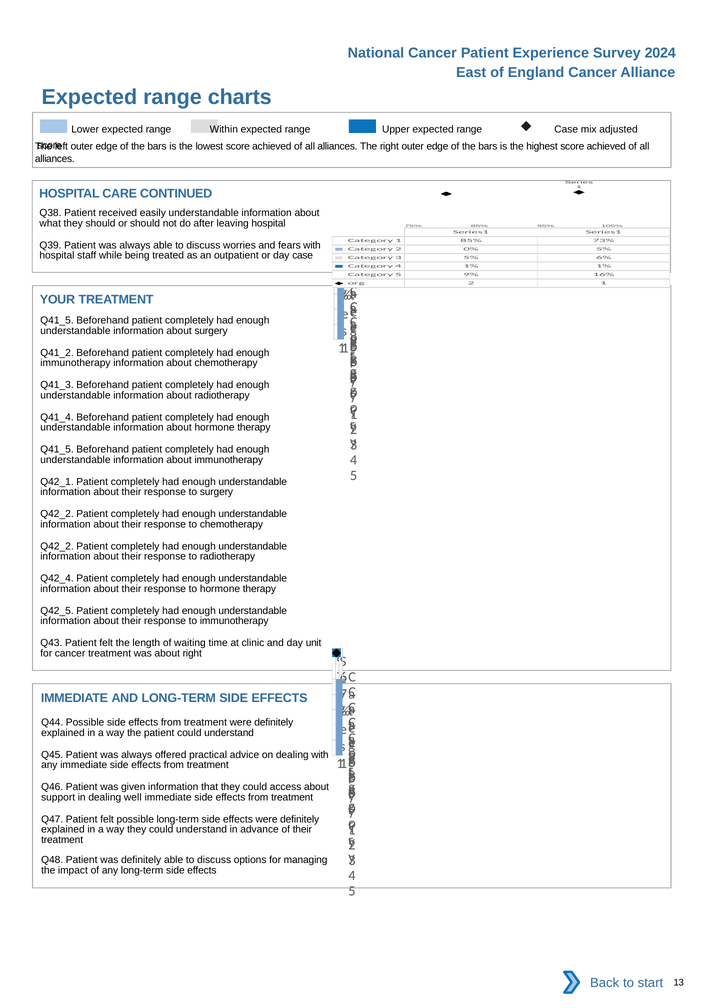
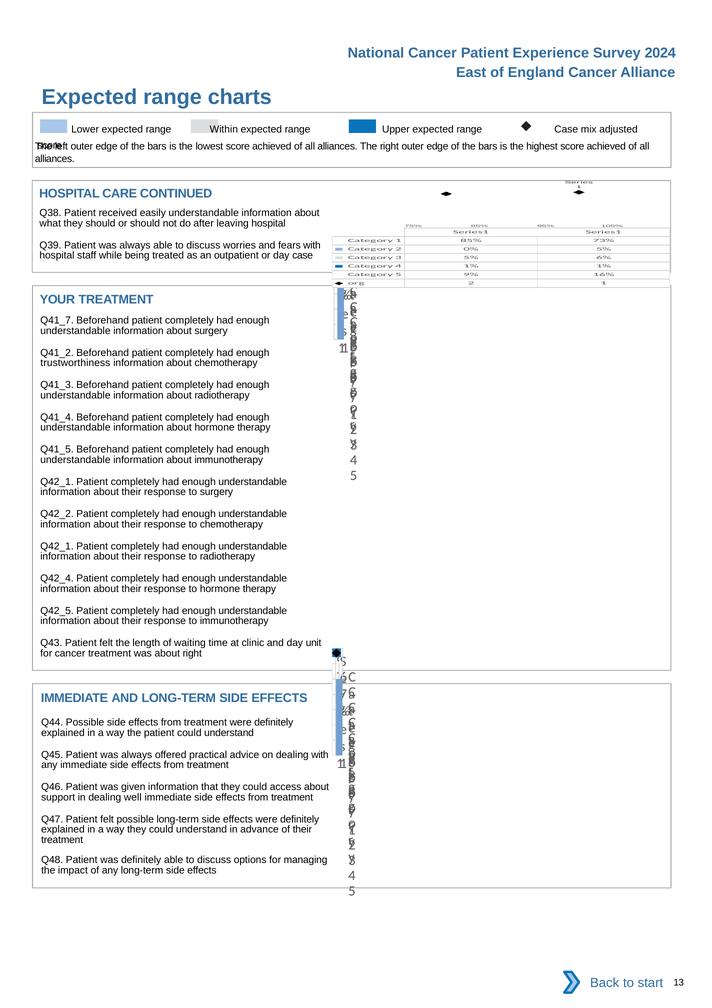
Q41_5 at (57, 320): Q41_5 -> Q41_7
immunotherapy at (75, 363): immunotherapy -> trustworthiness
Q42_2 at (57, 546): Q42_2 -> Q42_1
